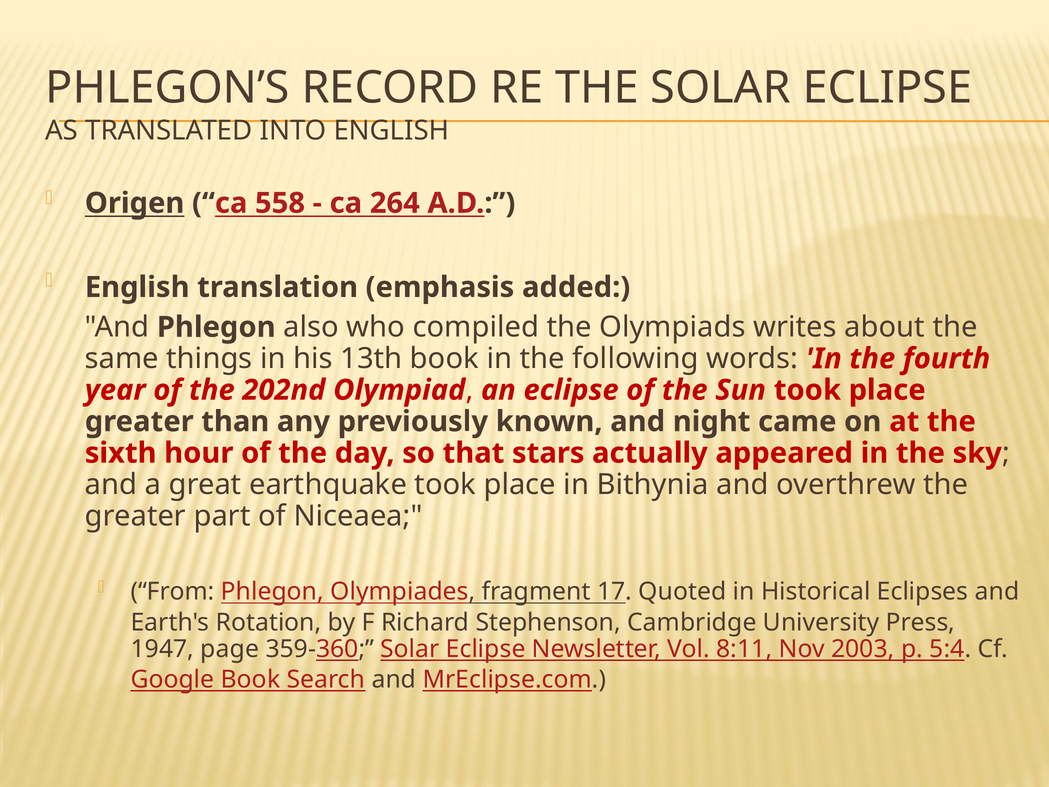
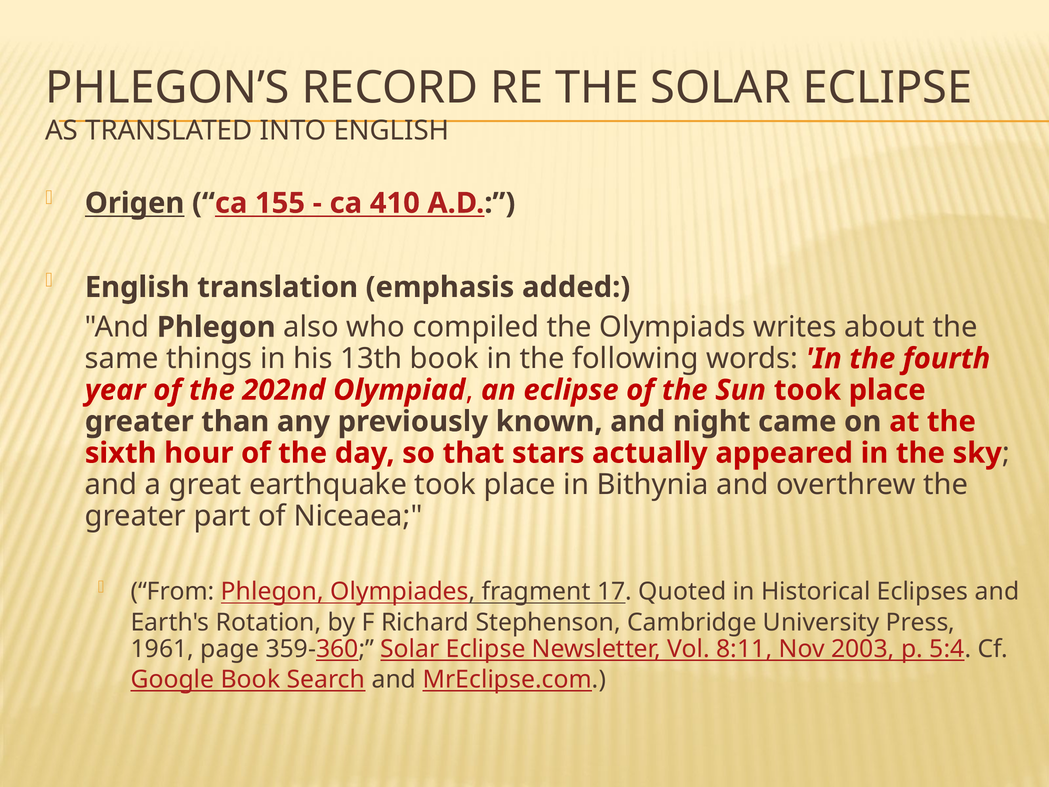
558: 558 -> 155
264: 264 -> 410
1947: 1947 -> 1961
